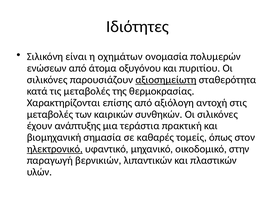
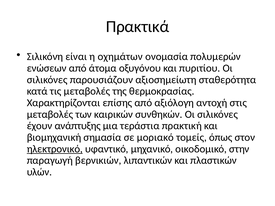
Ιδιότητες: Ιδιότητες -> Πρακτικά
αξιοσημείωτη underline: present -> none
καθαρές: καθαρές -> μοριακό
